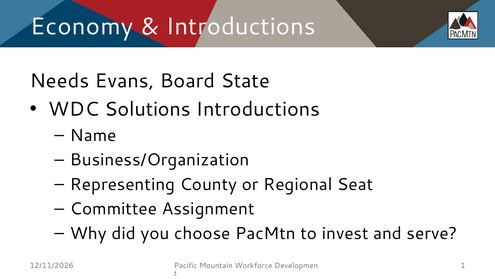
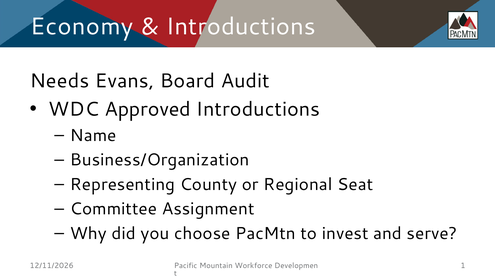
State: State -> Audit
Solutions: Solutions -> Approved
